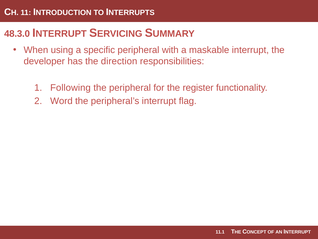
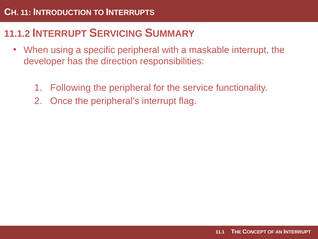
48.3.0: 48.3.0 -> 11.1.2
register: register -> service
Word: Word -> Once
